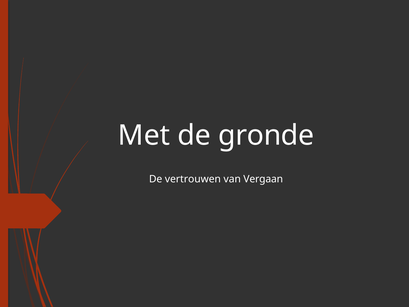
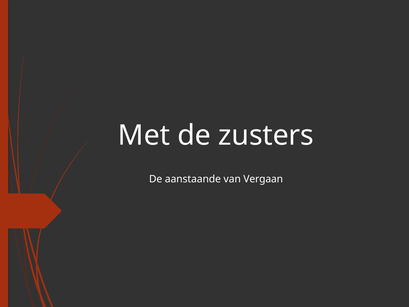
gronde: gronde -> zusters
vertrouwen: vertrouwen -> aanstaande
